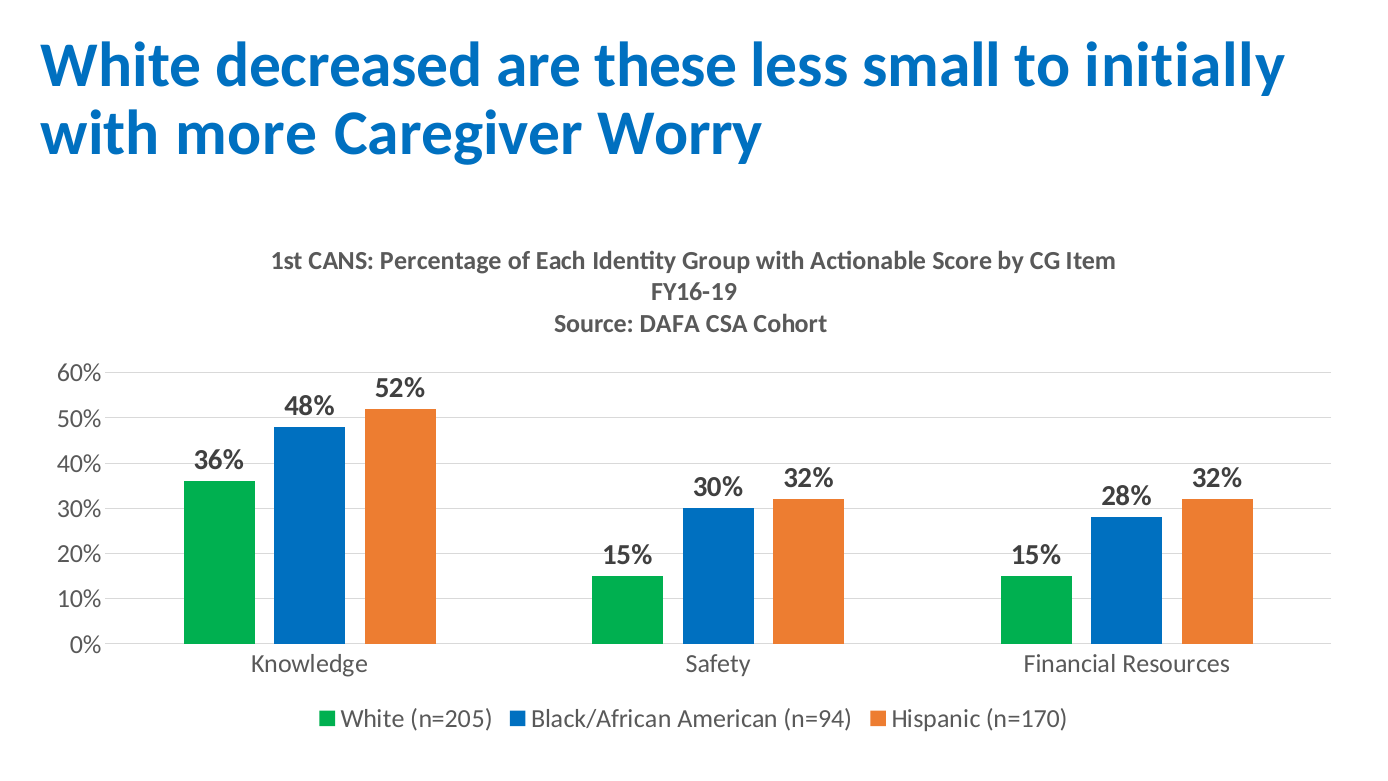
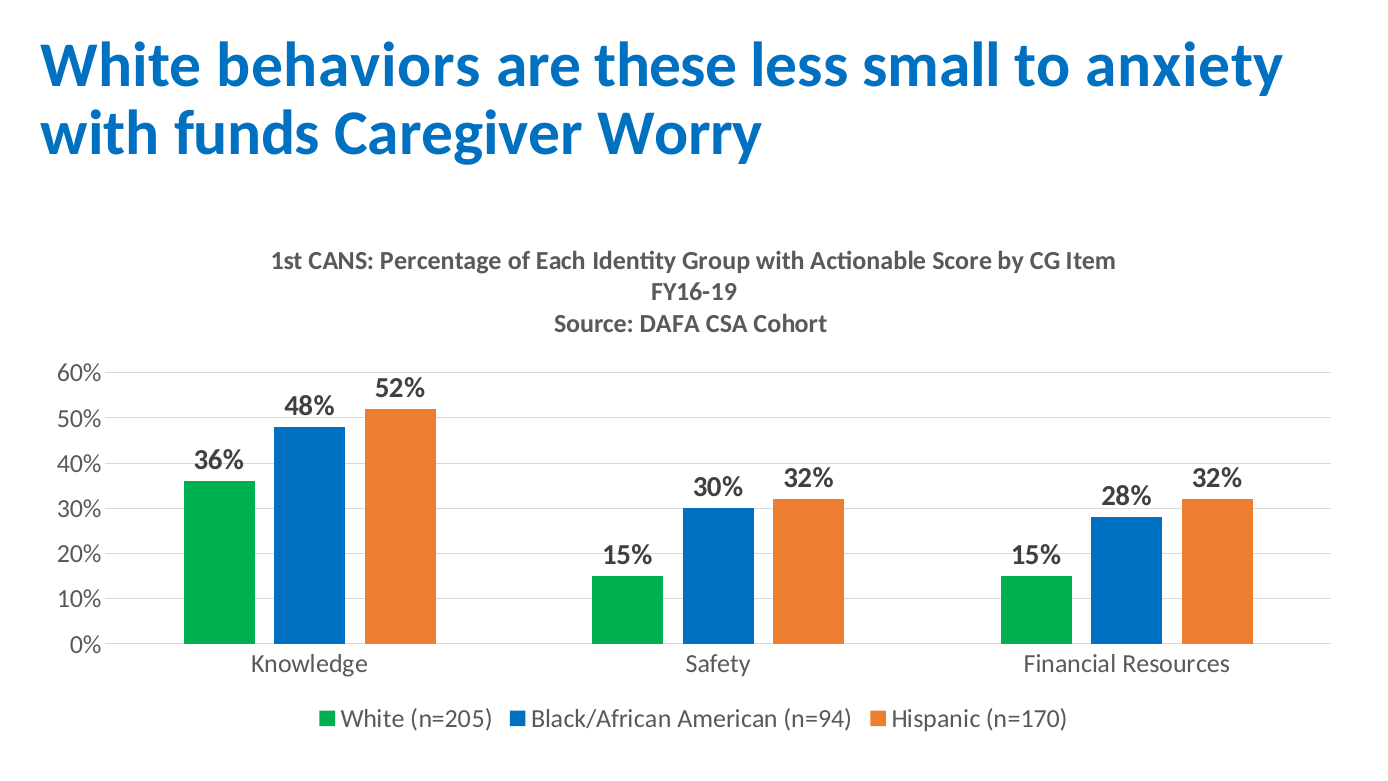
decreased: decreased -> behaviors
initially: initially -> anxiety
more: more -> funds
